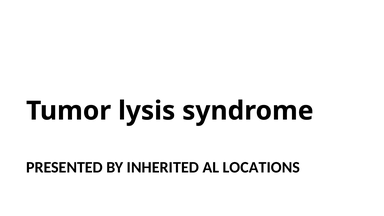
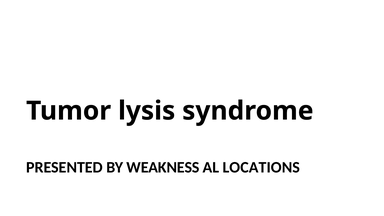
INHERITED: INHERITED -> WEAKNESS
